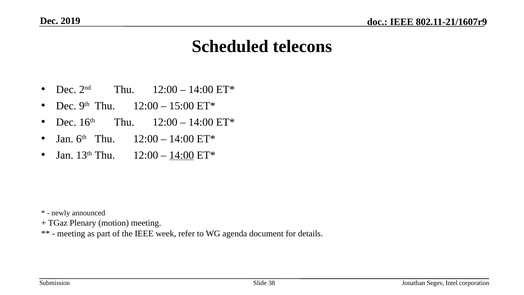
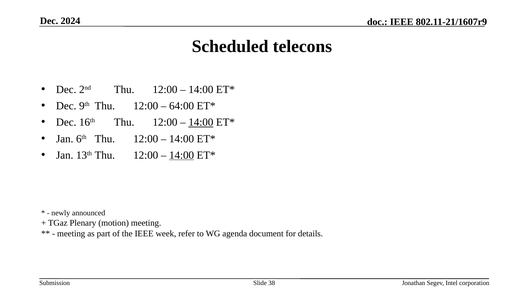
2019: 2019 -> 2024
15:00: 15:00 -> 64:00
14:00 at (201, 122) underline: none -> present
